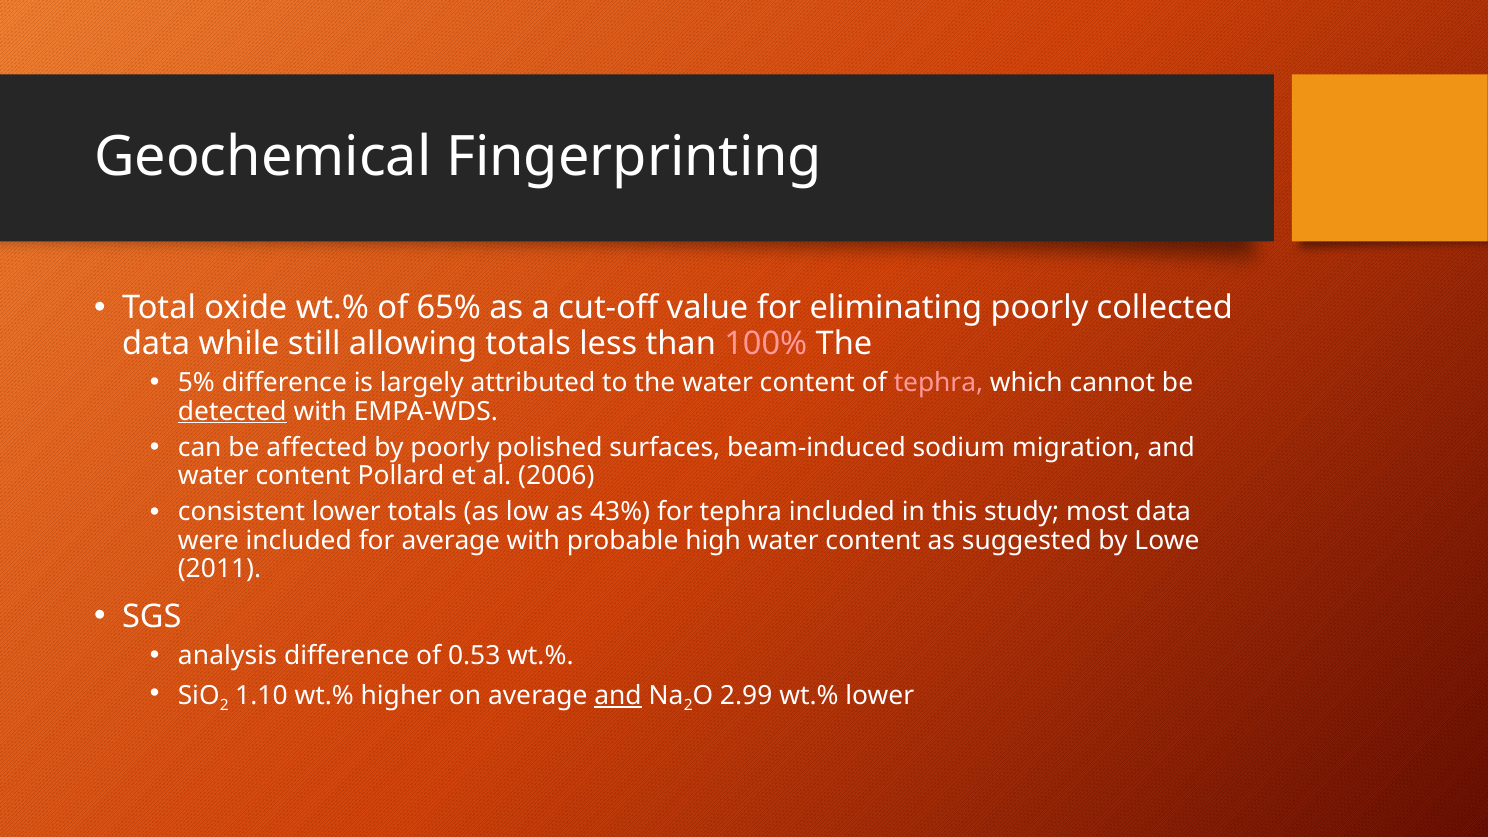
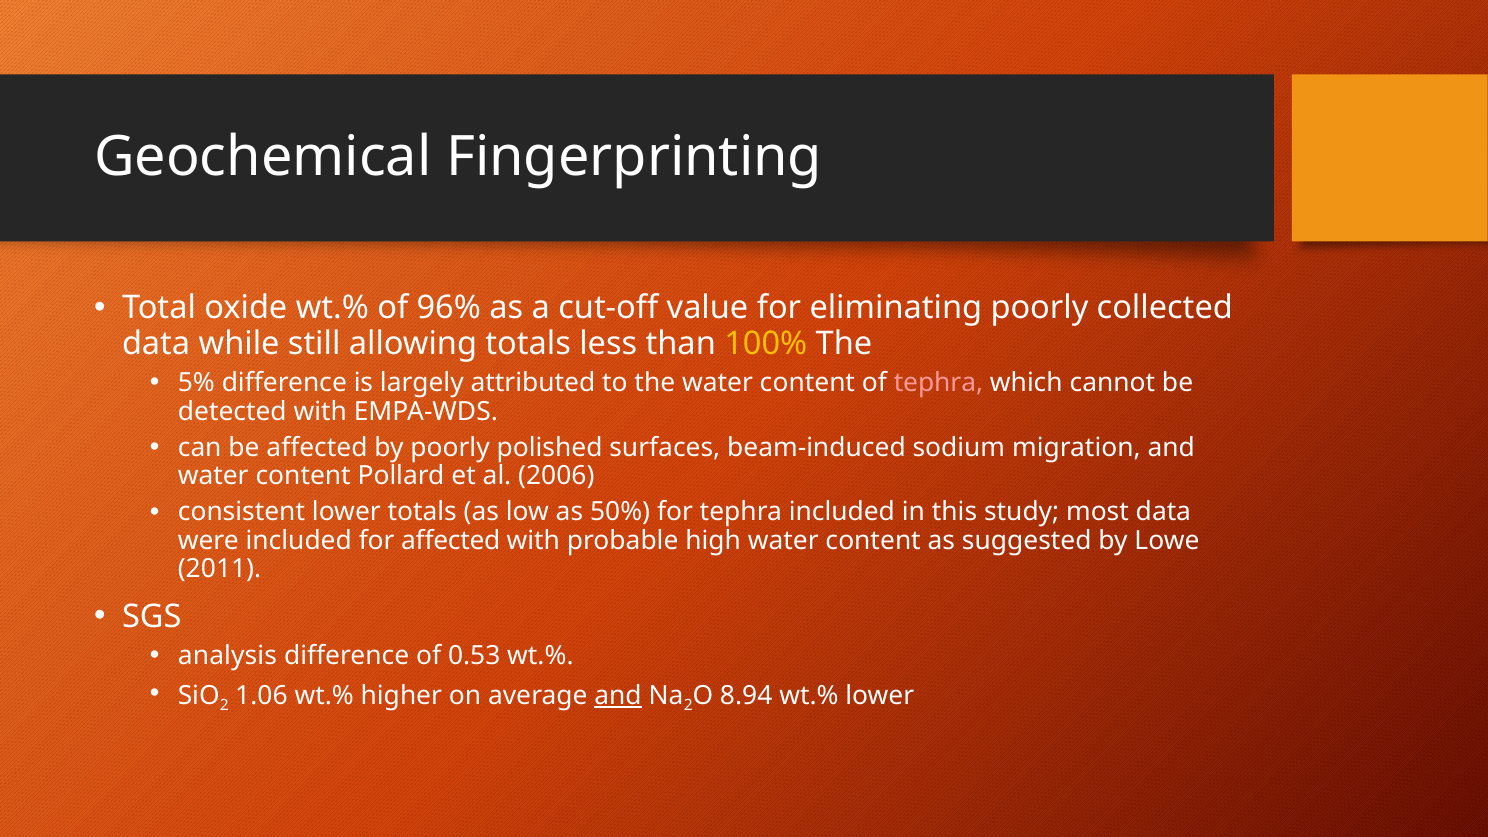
65%: 65% -> 96%
100% colour: pink -> yellow
detected underline: present -> none
43%: 43% -> 50%
for average: average -> affected
1.10: 1.10 -> 1.06
2.99: 2.99 -> 8.94
